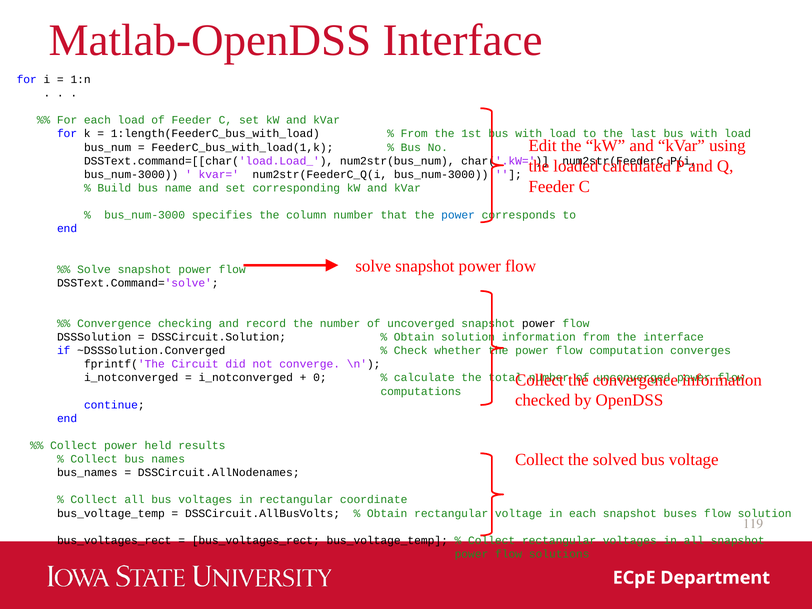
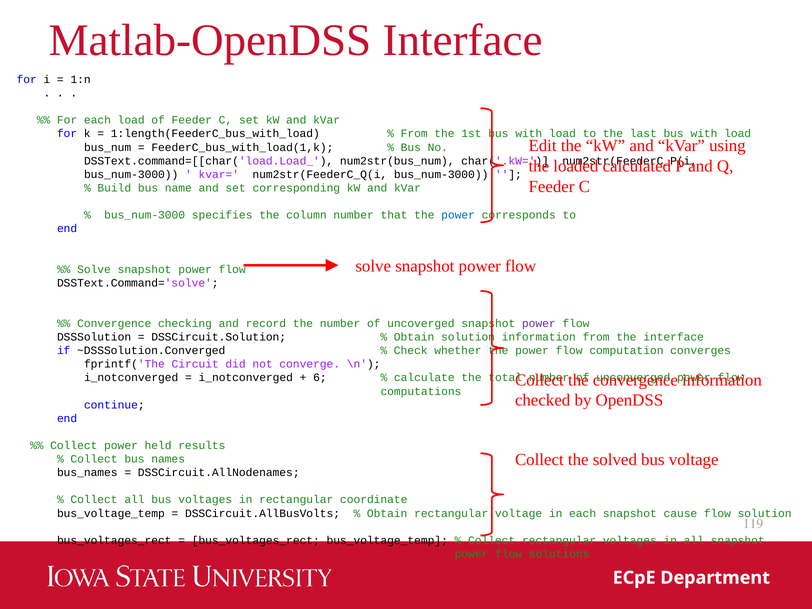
power at (539, 324) colour: black -> purple
0: 0 -> 6
buses: buses -> cause
